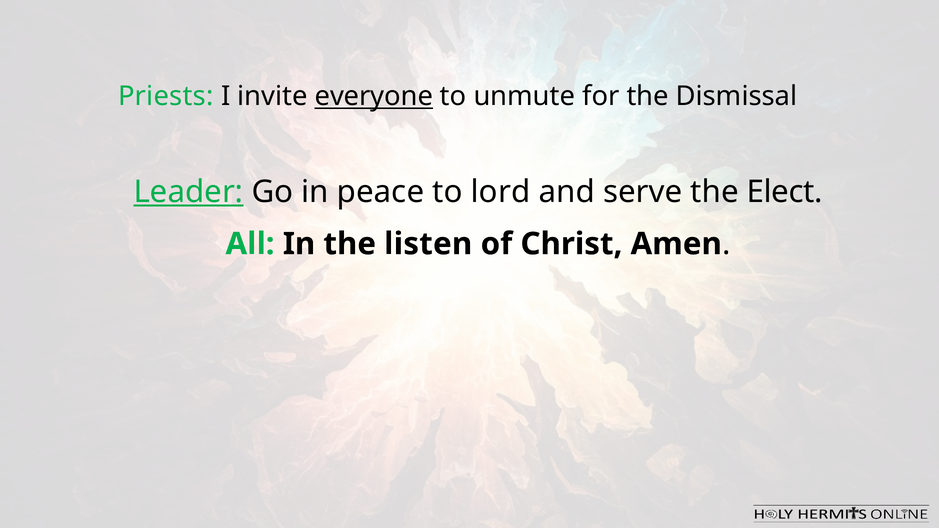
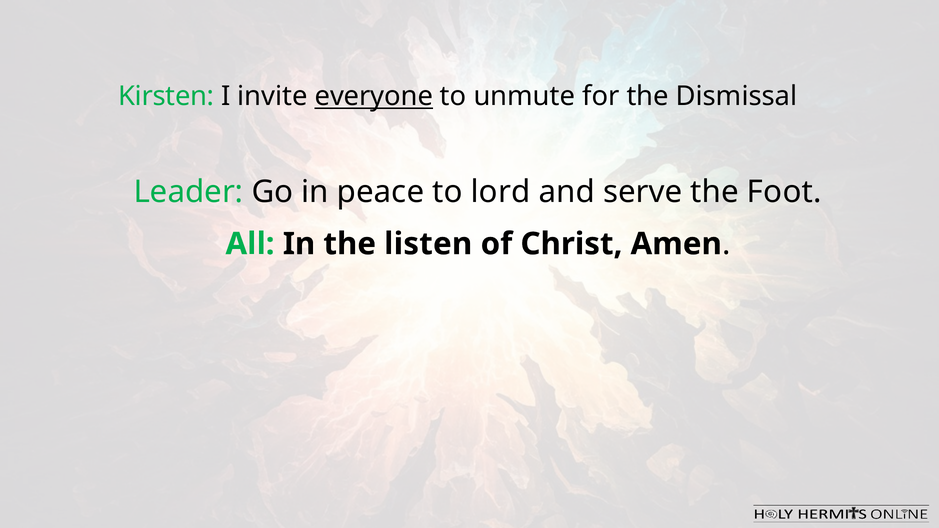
Priests: Priests -> Kirsten
Leader underline: present -> none
Elect: Elect -> Foot
